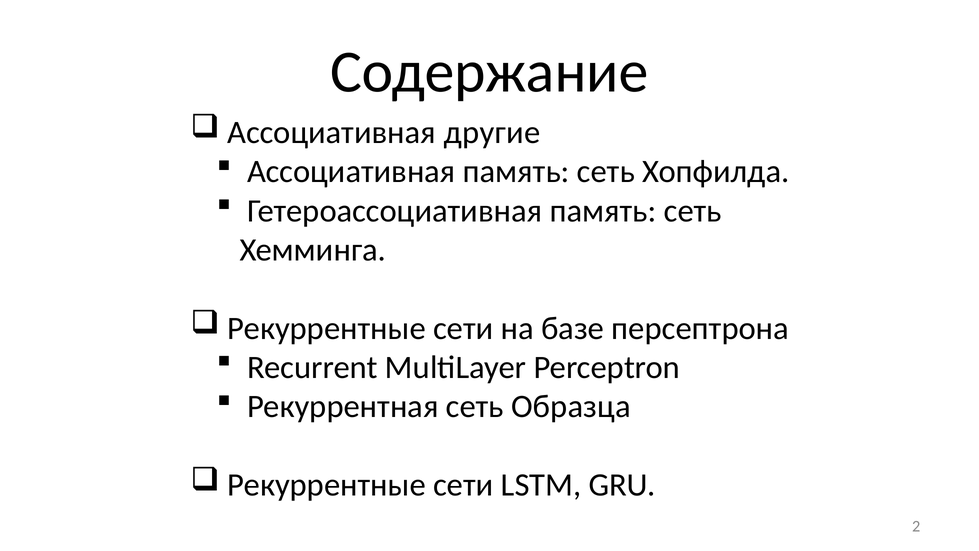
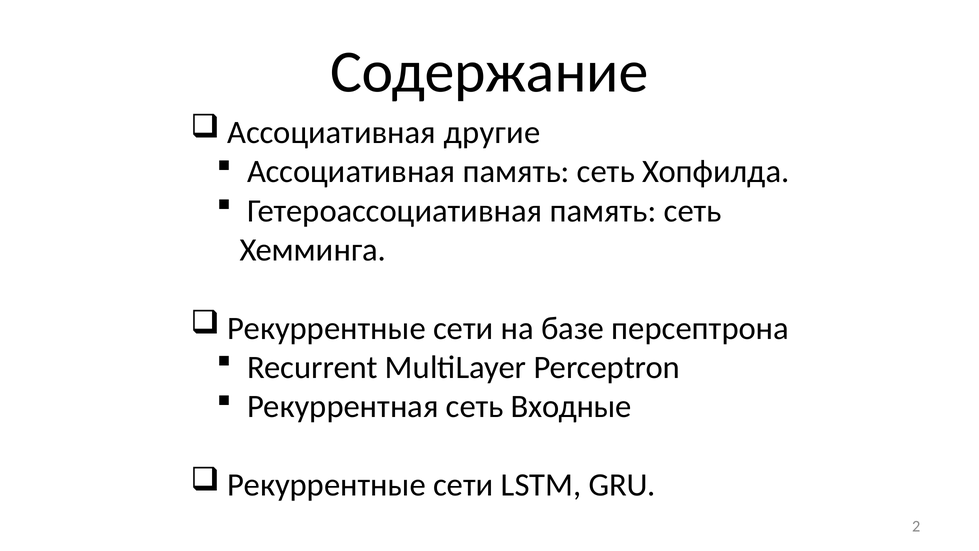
Образца: Образца -> Входные
